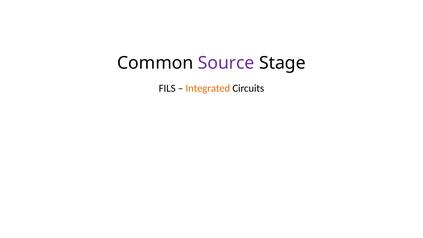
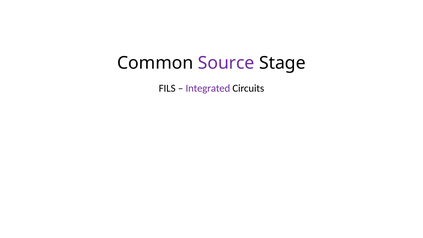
Integrated colour: orange -> purple
